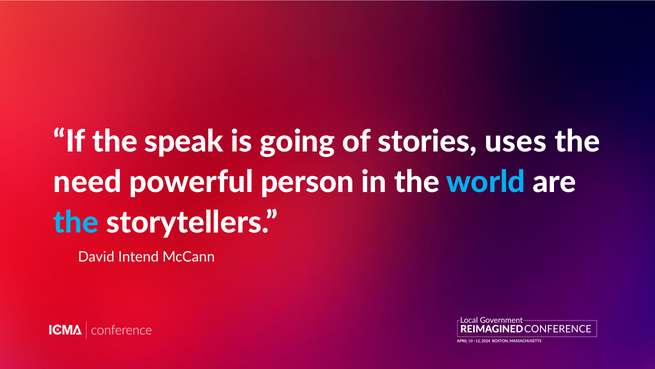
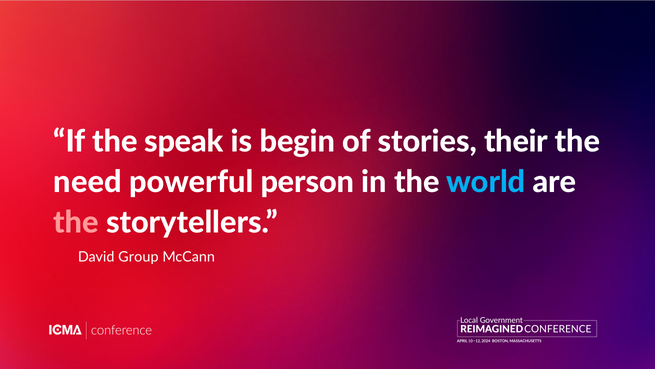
going: going -> begin
uses: uses -> their
the at (76, 222) colour: light blue -> pink
Intend: Intend -> Group
